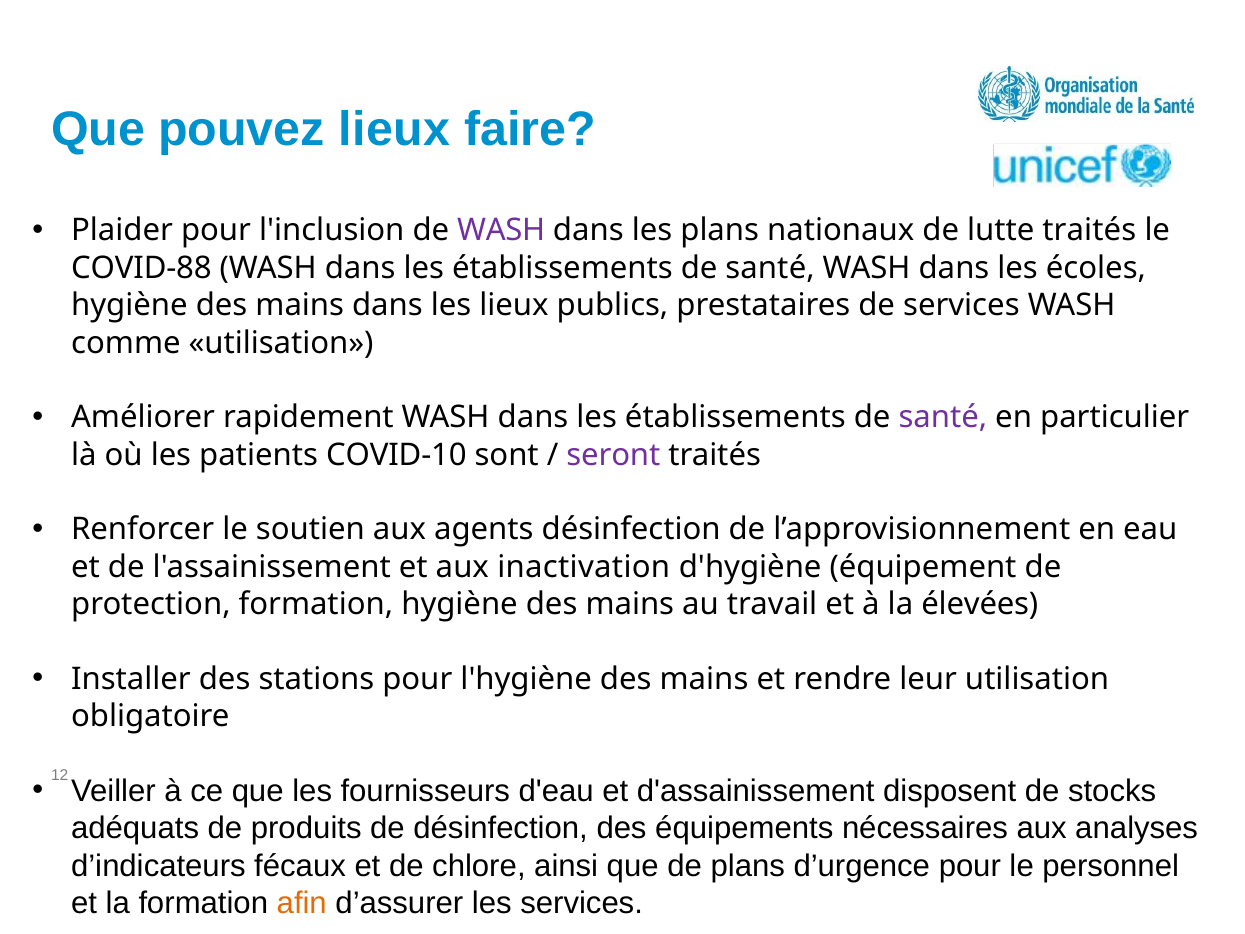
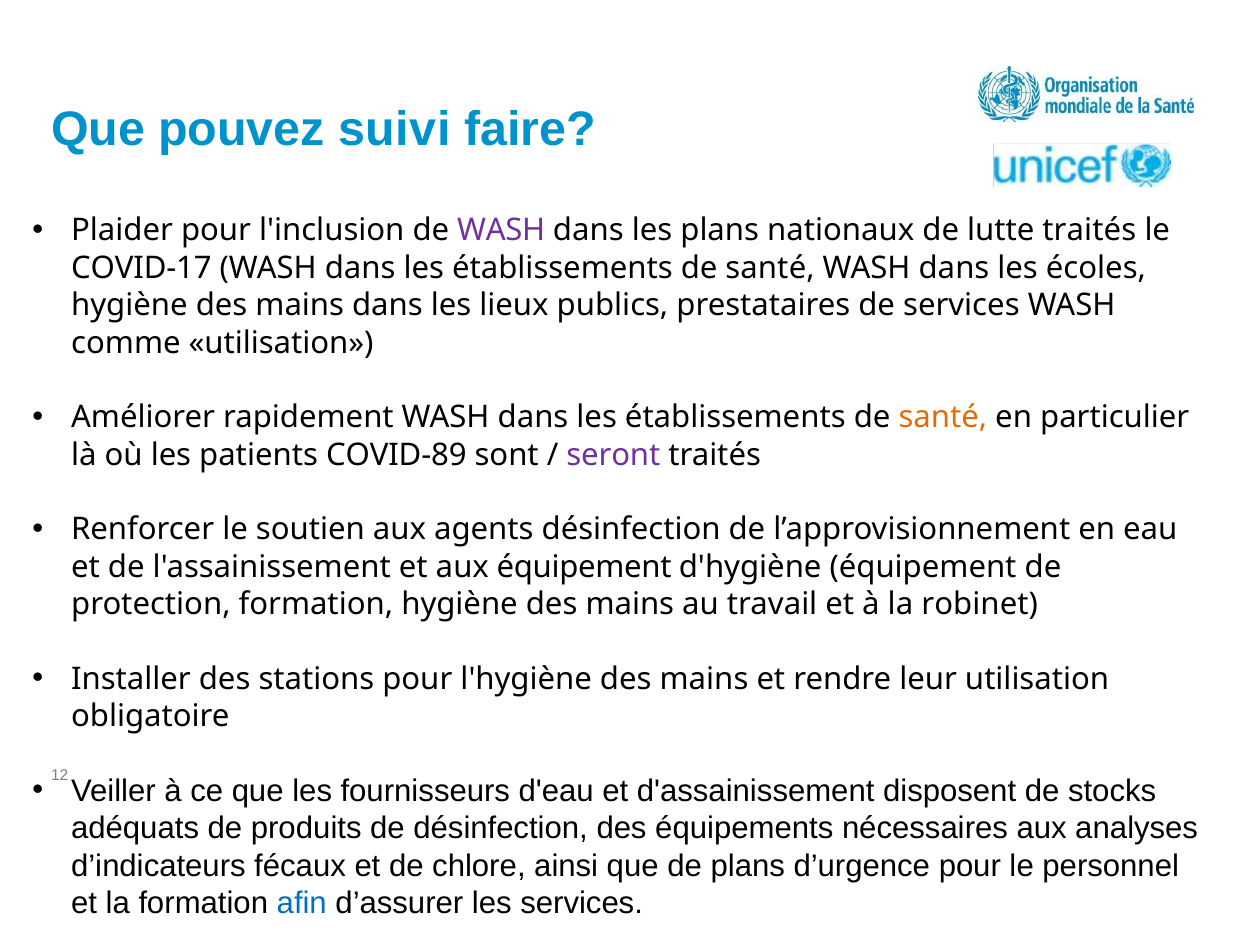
pouvez lieux: lieux -> suivi
COVID-88: COVID-88 -> COVID-17
santé at (943, 417) colour: purple -> orange
COVID-10: COVID-10 -> COVID-89
aux inactivation: inactivation -> équipement
élevées: élevées -> robinet
afin colour: orange -> blue
